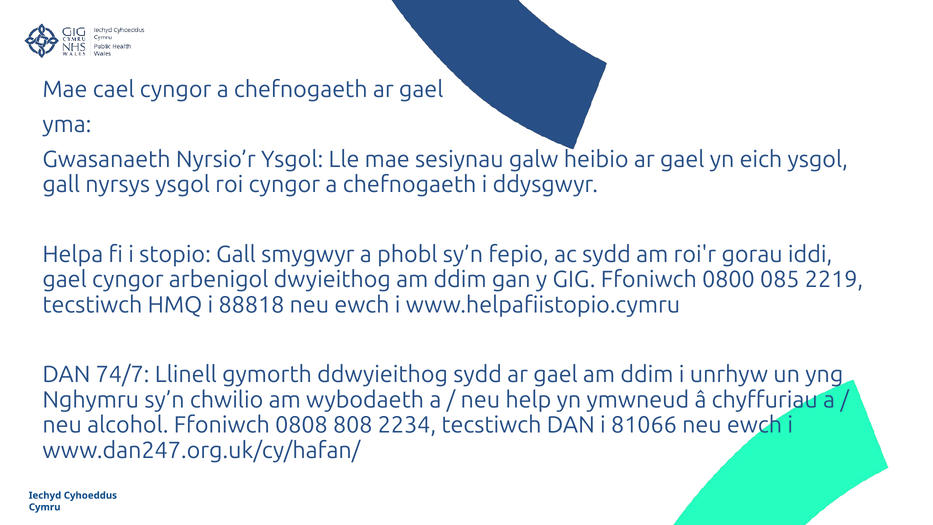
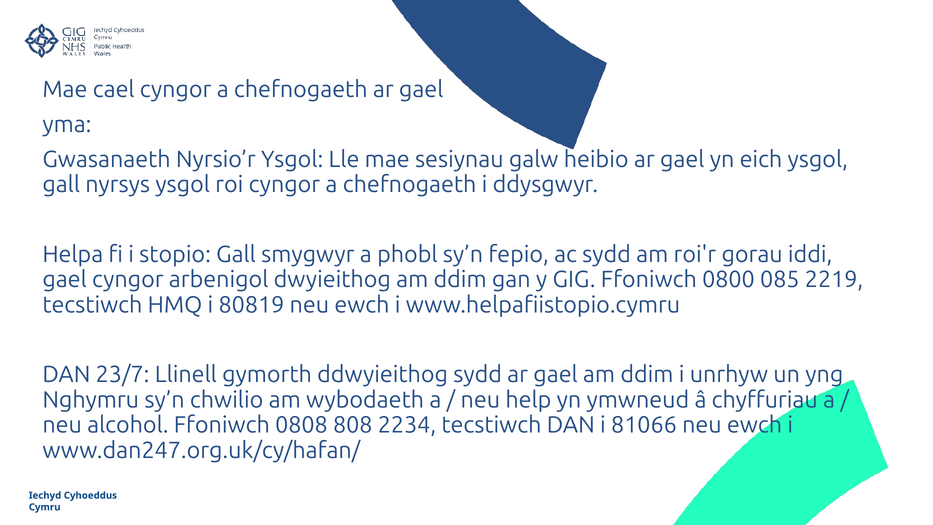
88818: 88818 -> 80819
74/7: 74/7 -> 23/7
